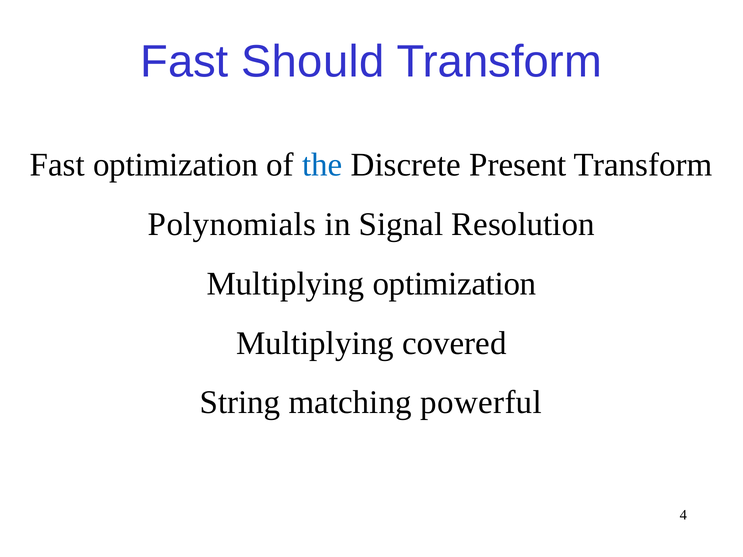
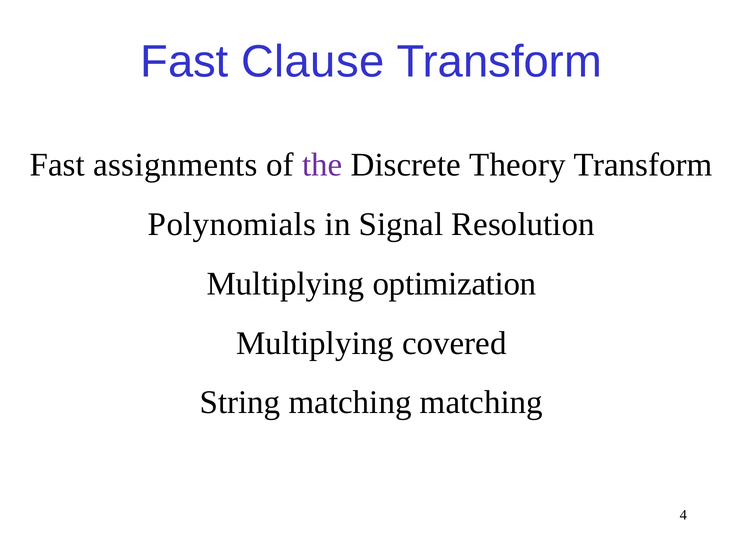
Should: Should -> Clause
Fast optimization: optimization -> assignments
the colour: blue -> purple
Present: Present -> Theory
matching powerful: powerful -> matching
